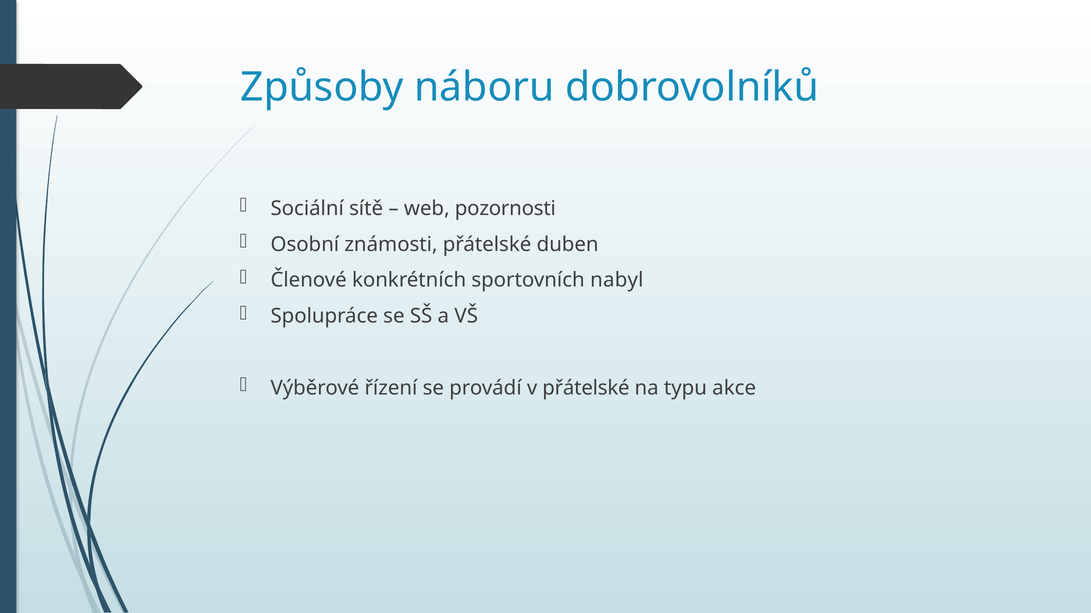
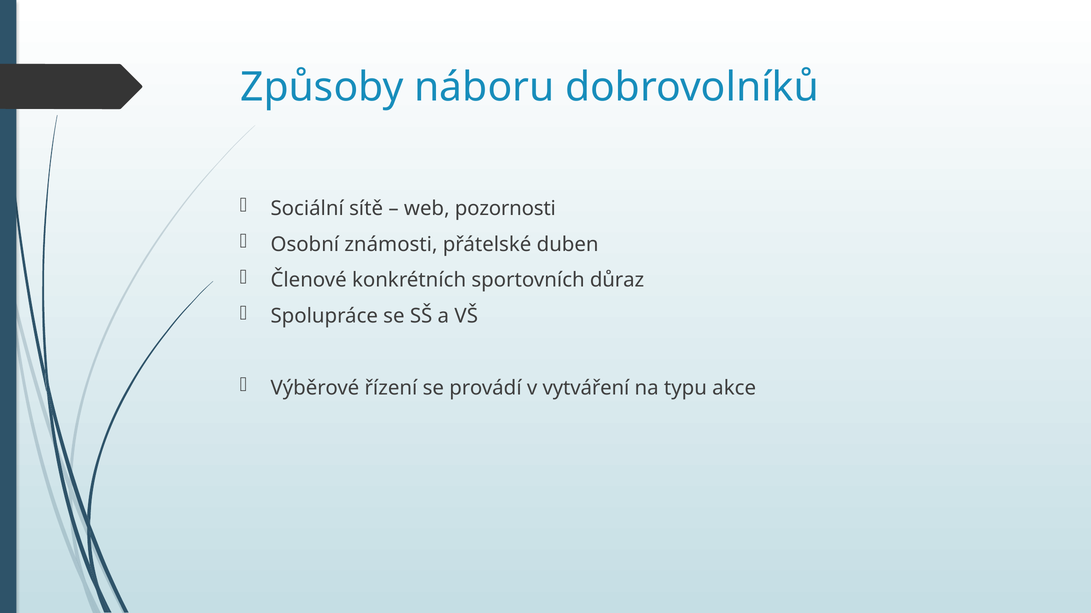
nabyl: nabyl -> důraz
v přátelské: přátelské -> vytváření
